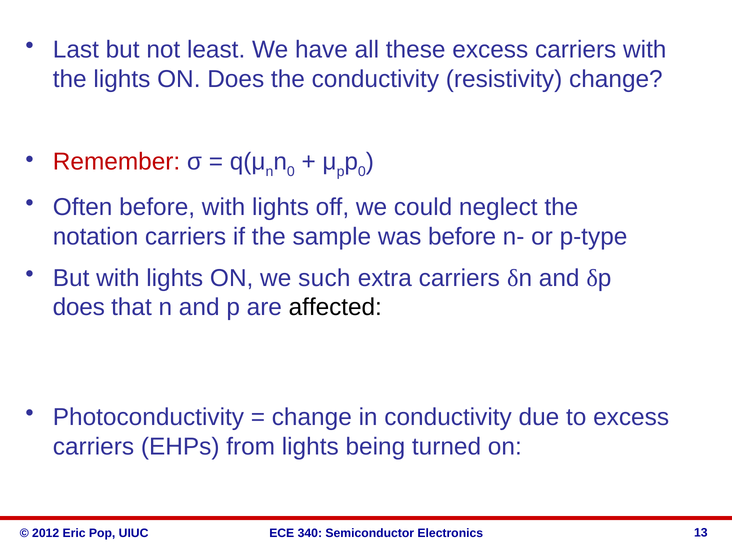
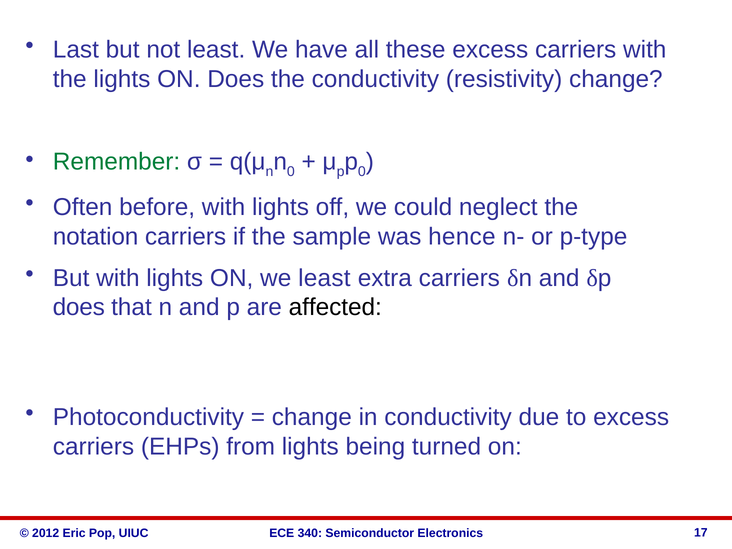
Remember colour: red -> green
was before: before -> hence
we such: such -> least
13: 13 -> 17
